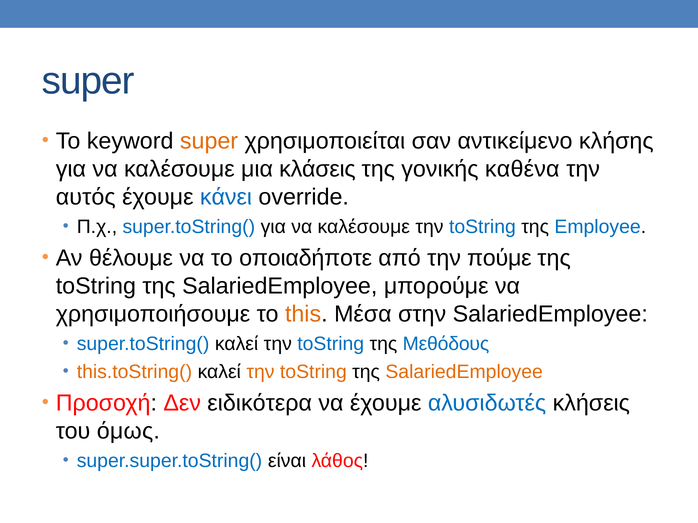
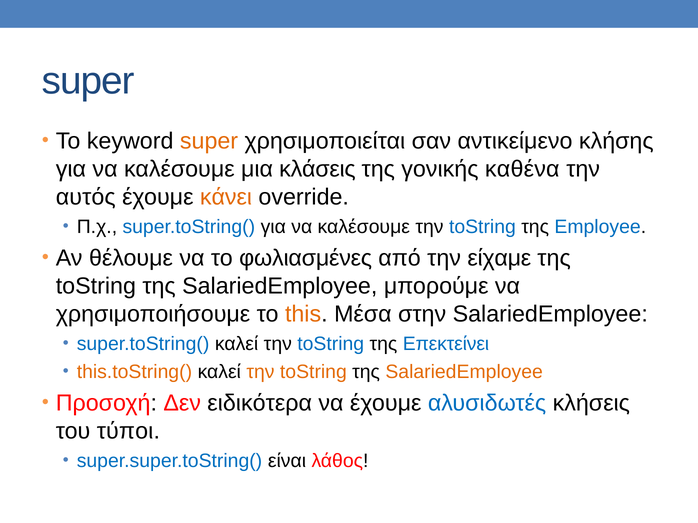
κάνει colour: blue -> orange
οποιαδήποτε: οποιαδήποτε -> φωλιασμένες
πούμε: πούμε -> είχαμε
Μεθόδους: Μεθόδους -> Επεκτείνει
όμως: όμως -> τύποι
